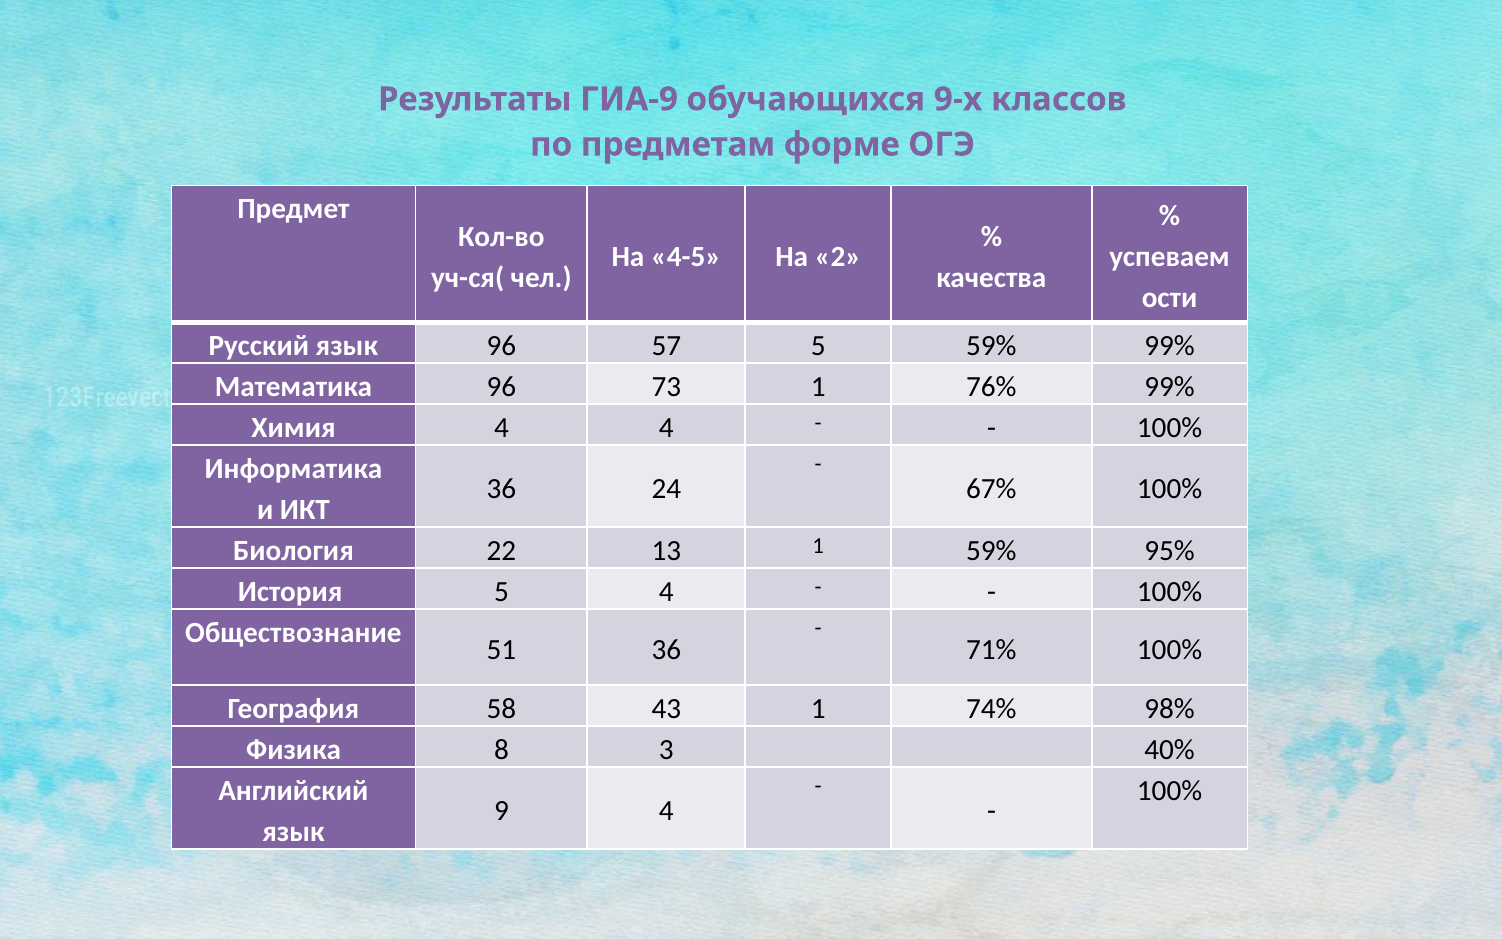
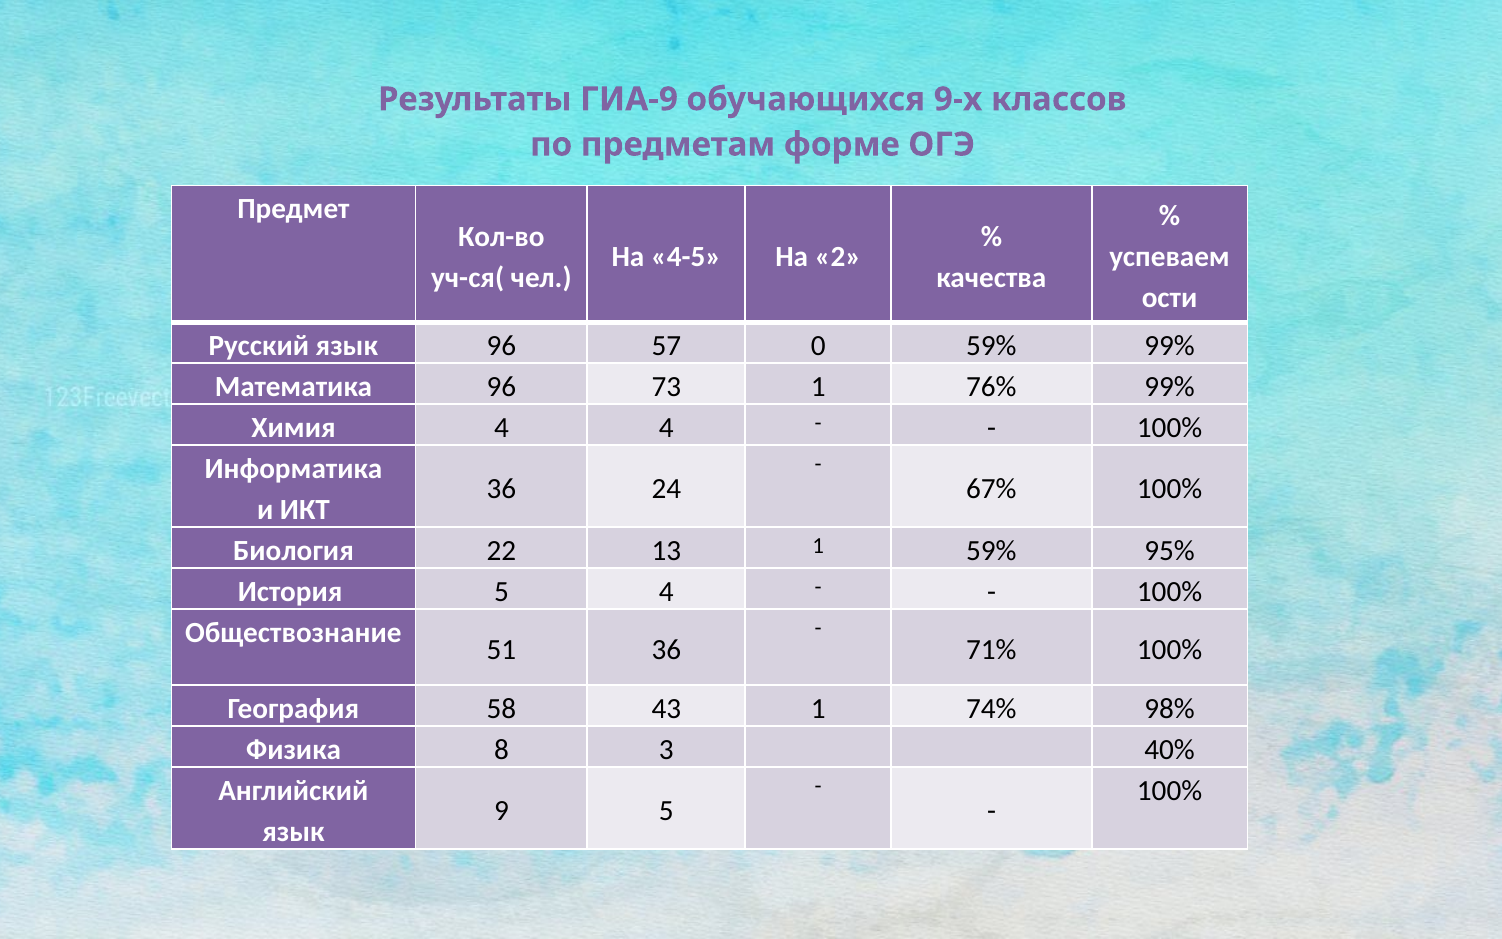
57 5: 5 -> 0
9 4: 4 -> 5
